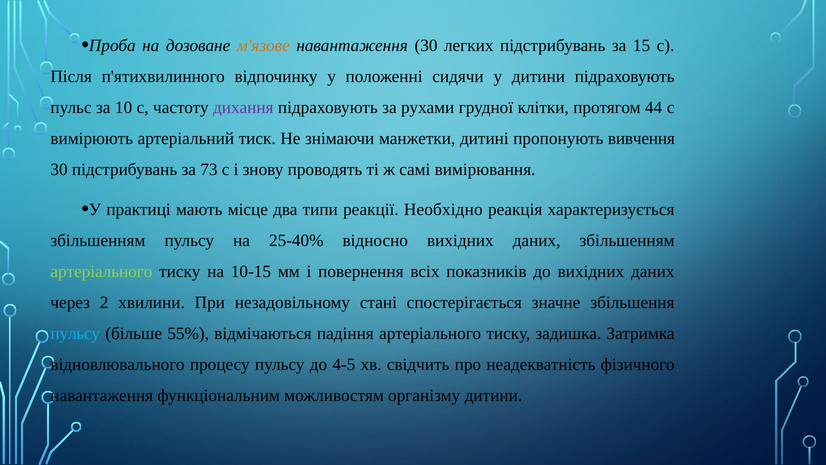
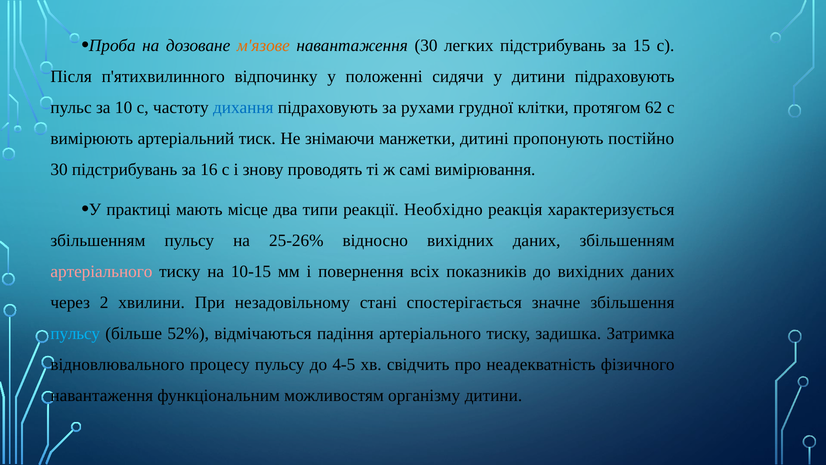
дихання colour: purple -> blue
44: 44 -> 62
вивчення: вивчення -> постійно
73: 73 -> 16
25-40%: 25-40% -> 25-26%
артеріального at (101, 271) colour: light green -> pink
55%: 55% -> 52%
